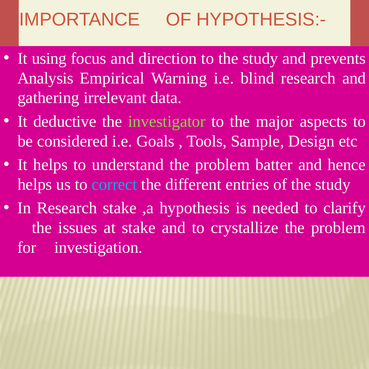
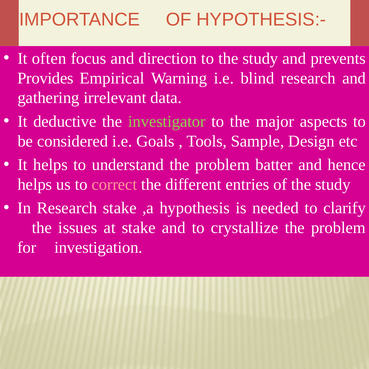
using: using -> often
Analysis: Analysis -> Provides
correct colour: light blue -> pink
